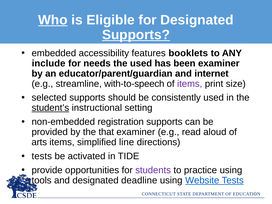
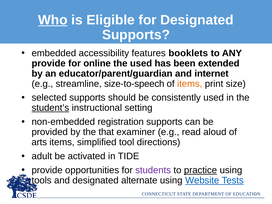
Supports at (136, 35) underline: present -> none
include at (49, 63): include -> provide
needs: needs -> online
been examiner: examiner -> extended
with-to-speech: with-to-speech -> size-to-speech
items at (190, 84) colour: purple -> orange
line: line -> tool
tests at (42, 156): tests -> adult
practice underline: none -> present
deadline: deadline -> alternate
